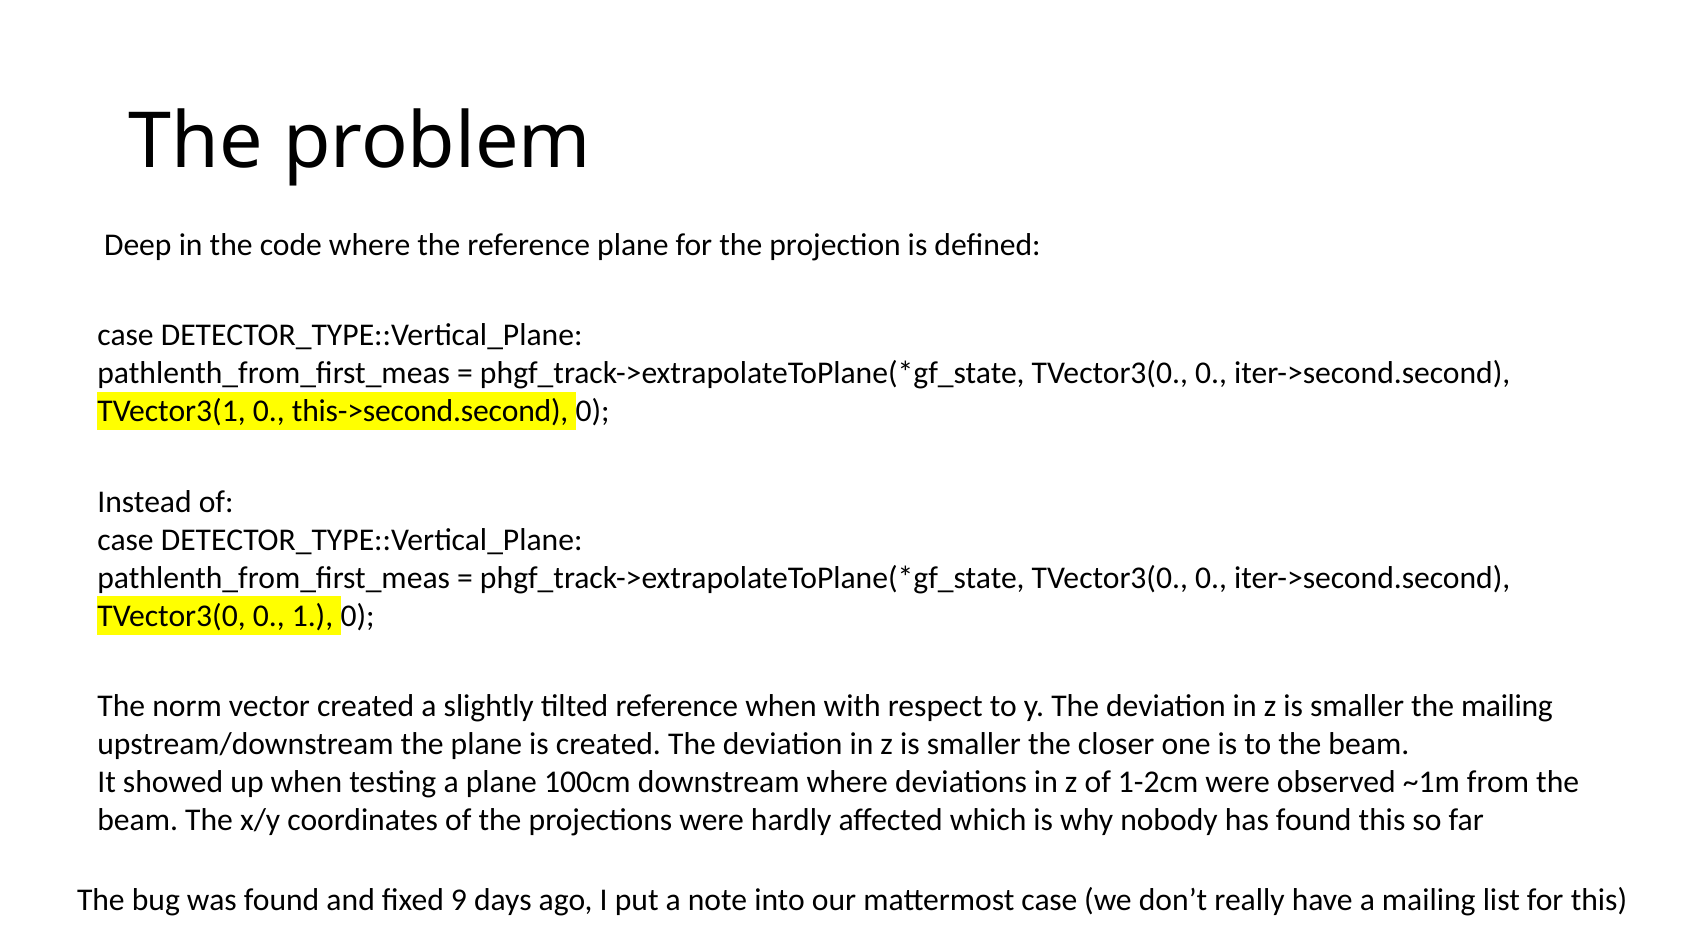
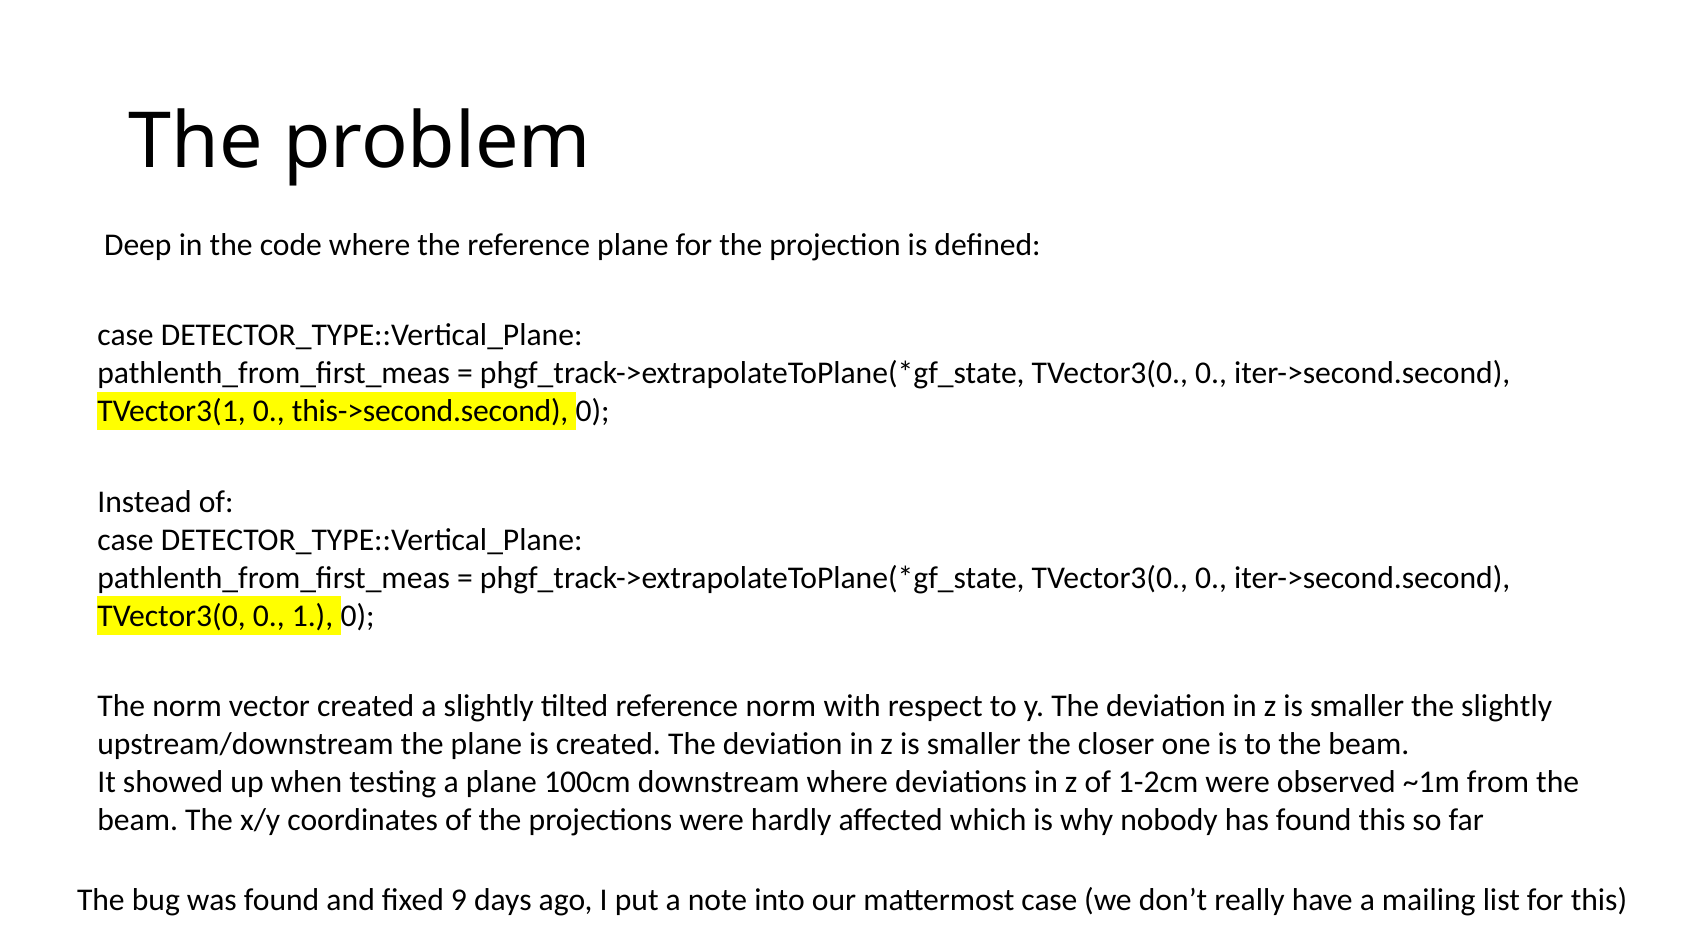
reference when: when -> norm
the mailing: mailing -> slightly
